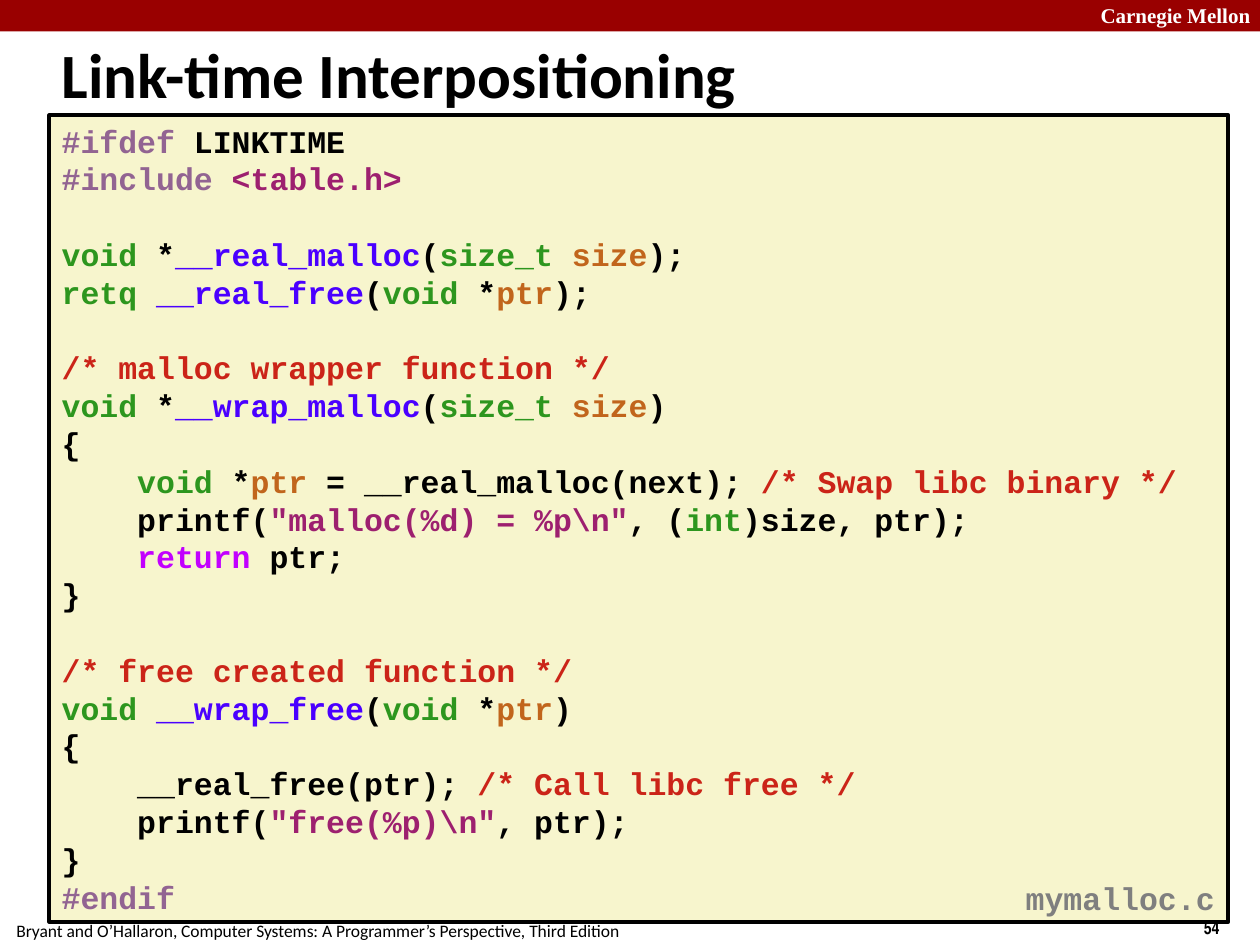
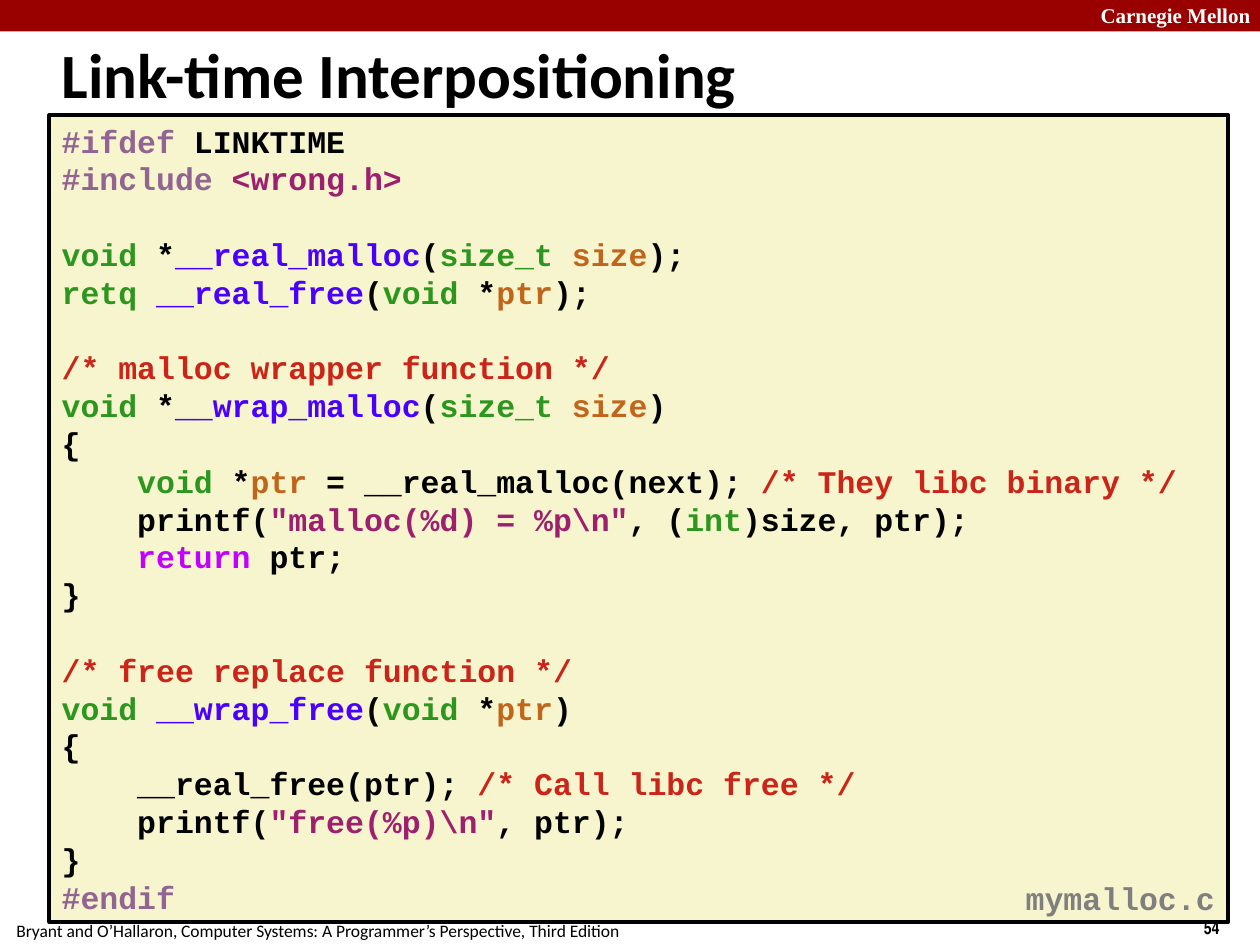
<table.h>: <table.h> -> <wrong.h>
Swap: Swap -> They
created: created -> replace
